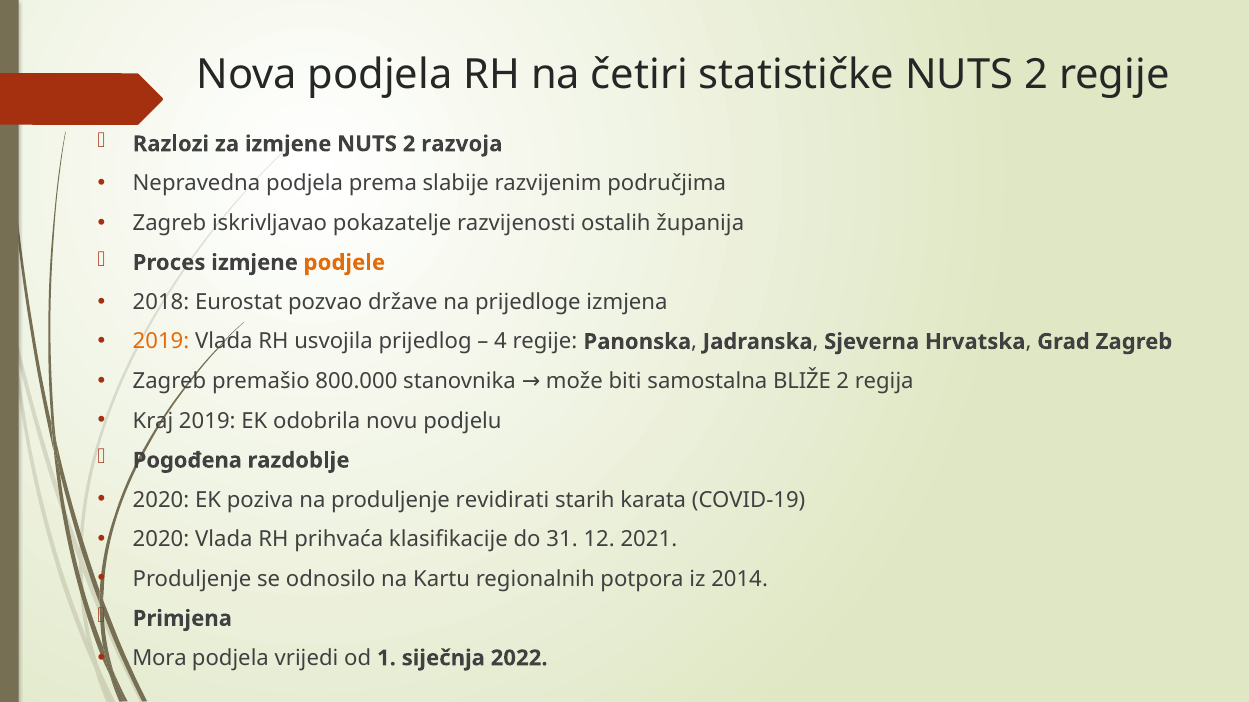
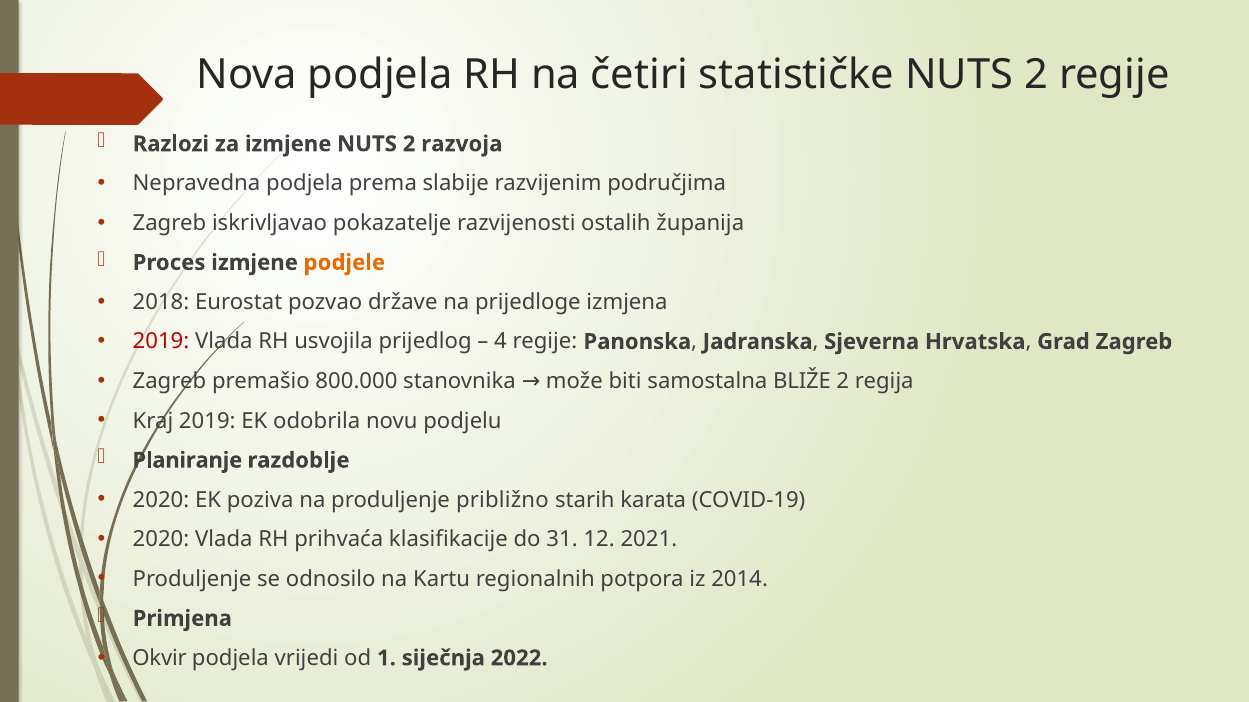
2019 at (161, 342) colour: orange -> red
Pogođena: Pogođena -> Planiranje
revidirati: revidirati -> približno
Mora: Mora -> Okvir
